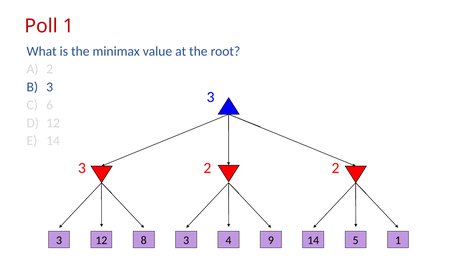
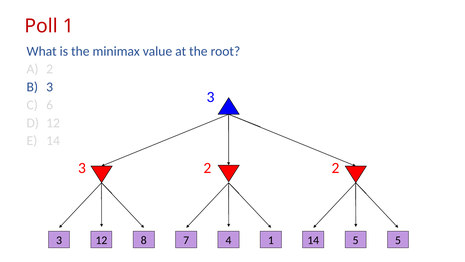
3 3: 3 -> 7
4 9: 9 -> 1
5 1: 1 -> 5
